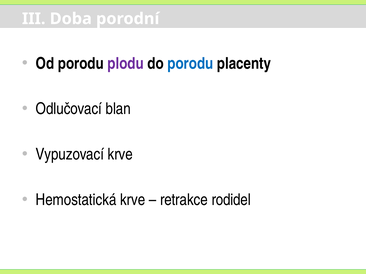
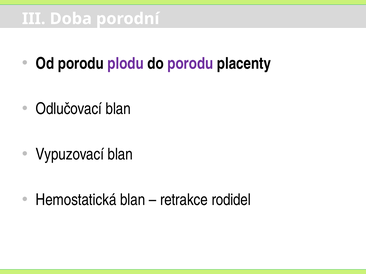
porodu at (190, 64) colour: blue -> purple
Vypuzovací krve: krve -> blan
Hemostatická krve: krve -> blan
